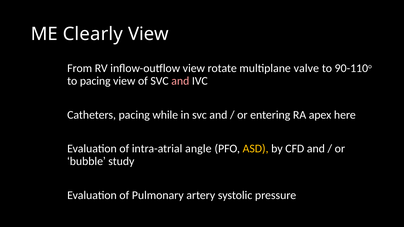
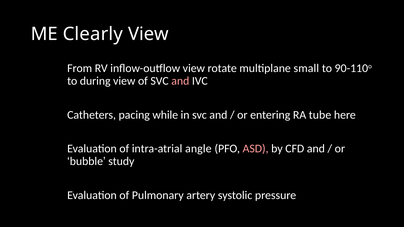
valve: valve -> small
to pacing: pacing -> during
apex: apex -> tube
ASD colour: yellow -> pink
